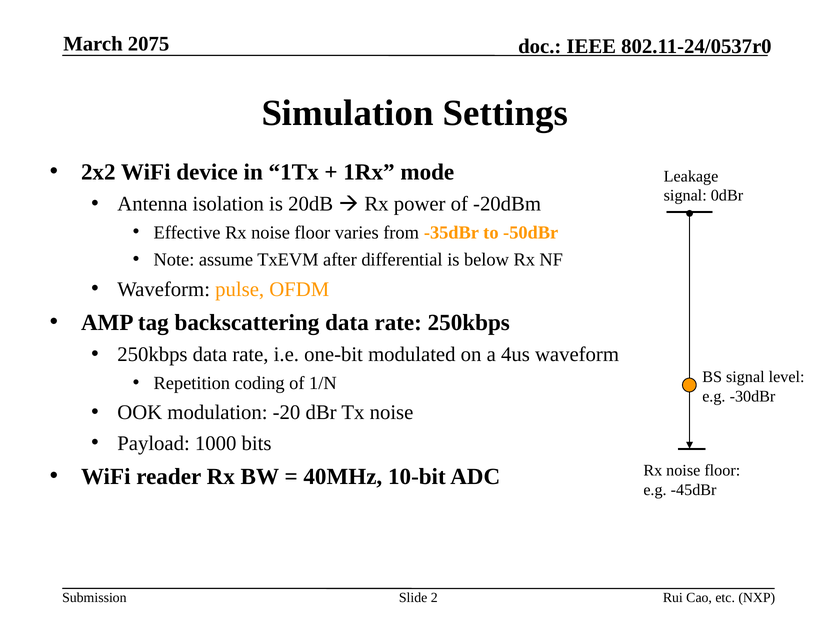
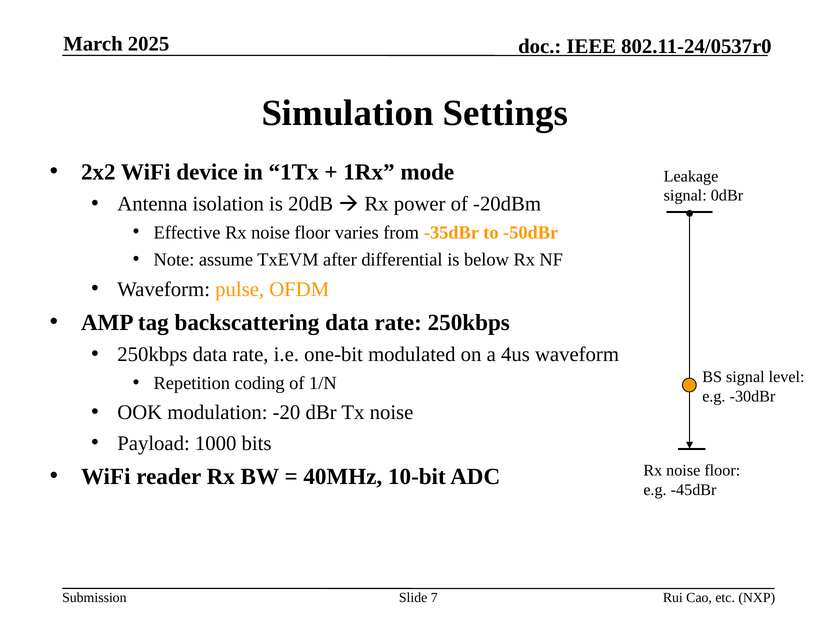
2075: 2075 -> 2025
2: 2 -> 7
